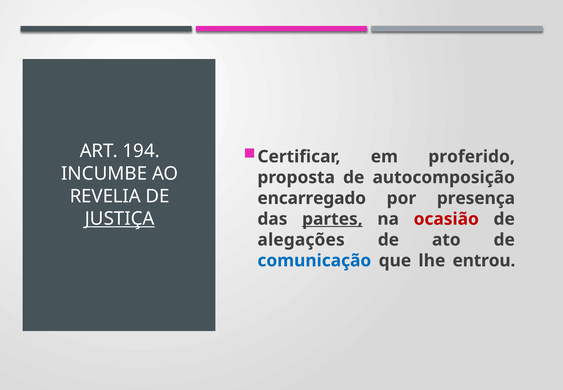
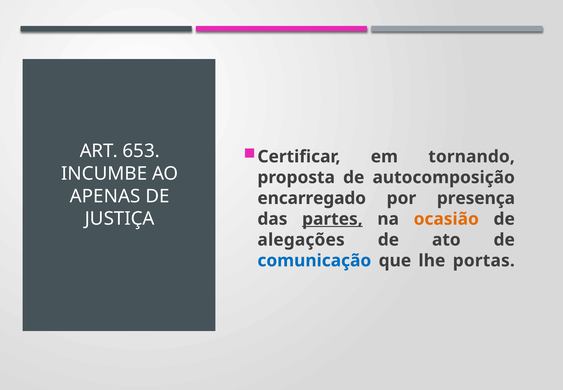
194: 194 -> 653
proferido: proferido -> tornando
REVELIA: REVELIA -> APENAS
JUSTIÇA underline: present -> none
ocasião colour: red -> orange
entrou: entrou -> portas
